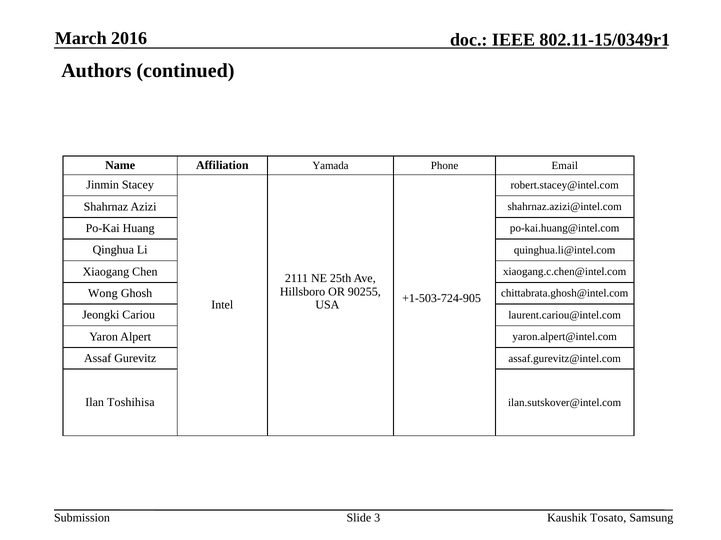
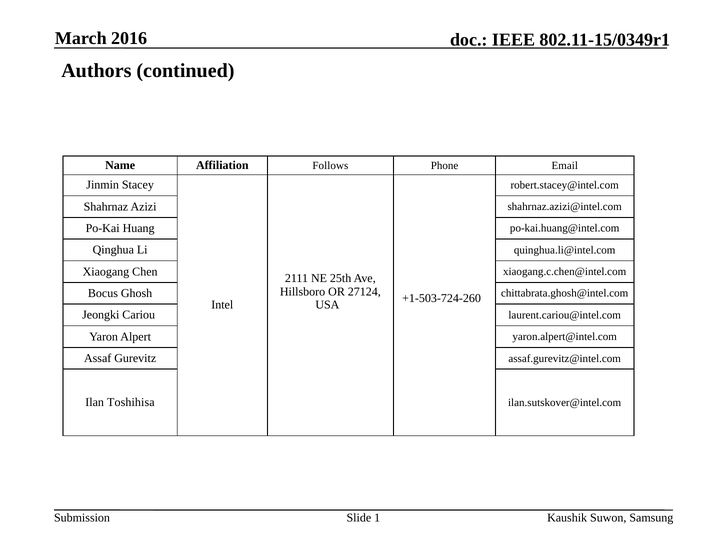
Yamada: Yamada -> Follows
90255: 90255 -> 27124
Wong: Wong -> Bocus
+1-503-724-905: +1-503-724-905 -> +1-503-724-260
3: 3 -> 1
Tosato: Tosato -> Suwon
